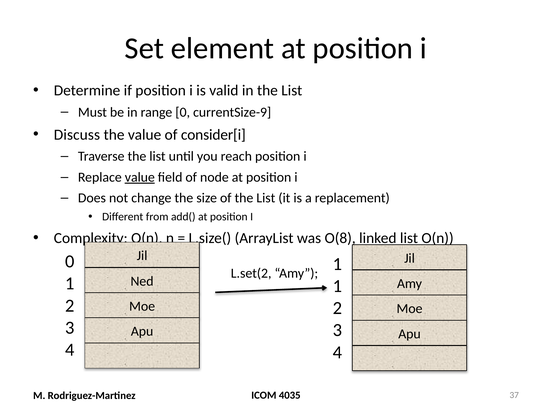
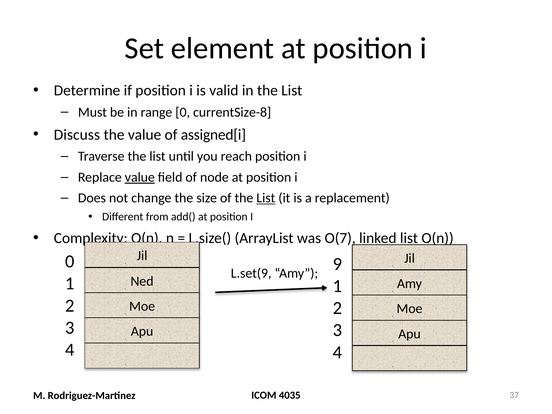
currentSize-9: currentSize-9 -> currentSize-8
consider[i: consider[i -> assigned[i
List at (266, 198) underline: none -> present
O(8: O(8 -> O(7
L.set(2: L.set(2 -> L.set(9
Amy 1: 1 -> 9
